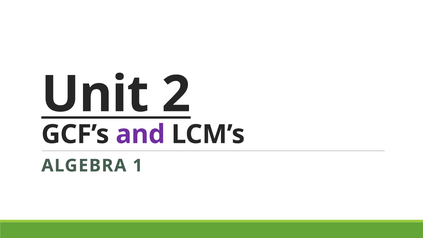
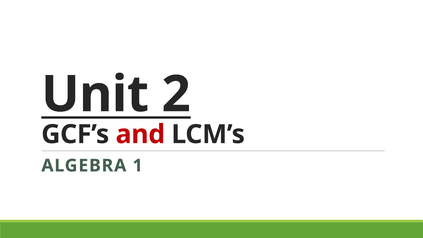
and colour: purple -> red
